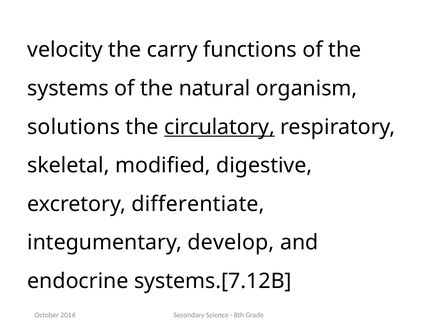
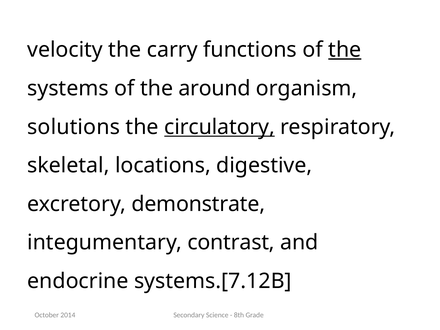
the at (345, 50) underline: none -> present
natural: natural -> around
modified: modified -> locations
differentiate: differentiate -> demonstrate
develop: develop -> contrast
